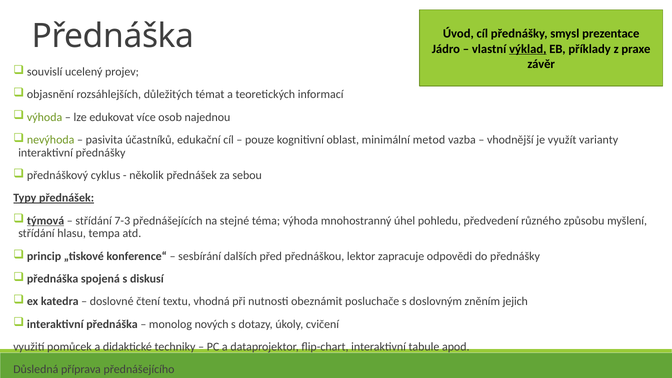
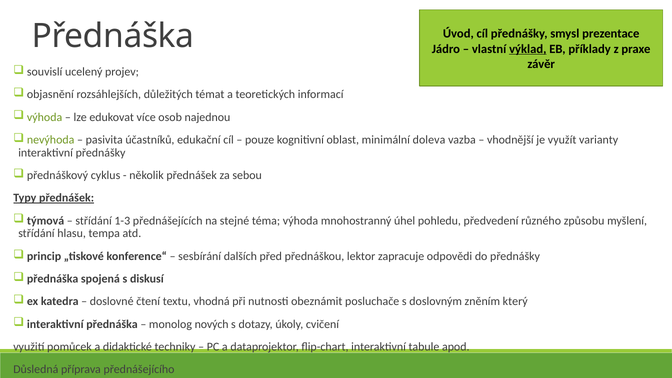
metod: metod -> doleva
týmová underline: present -> none
7-3: 7-3 -> 1-3
jejich: jejich -> který
